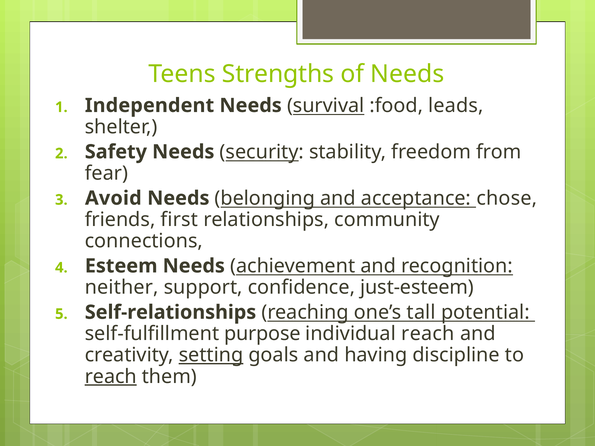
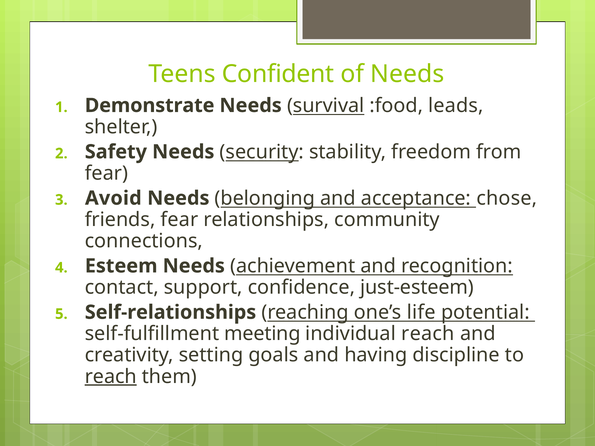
Strengths: Strengths -> Confident
Independent: Independent -> Demonstrate
friends first: first -> fear
neither: neither -> contact
tall: tall -> life
purpose: purpose -> meeting
setting underline: present -> none
